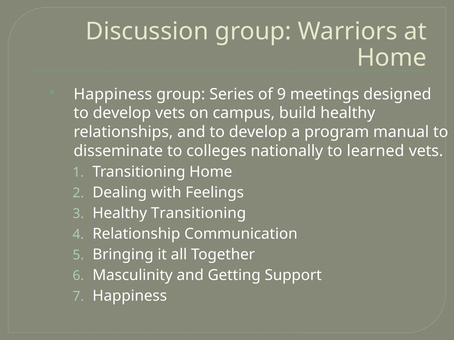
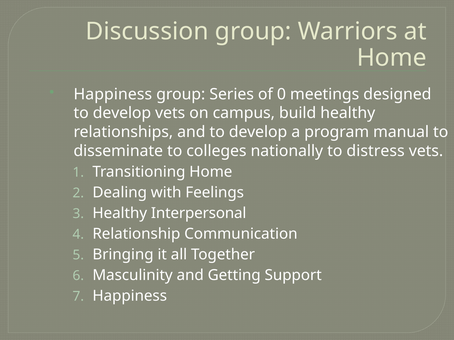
9: 9 -> 0
learned: learned -> distress
Healthy Transitioning: Transitioning -> Interpersonal
